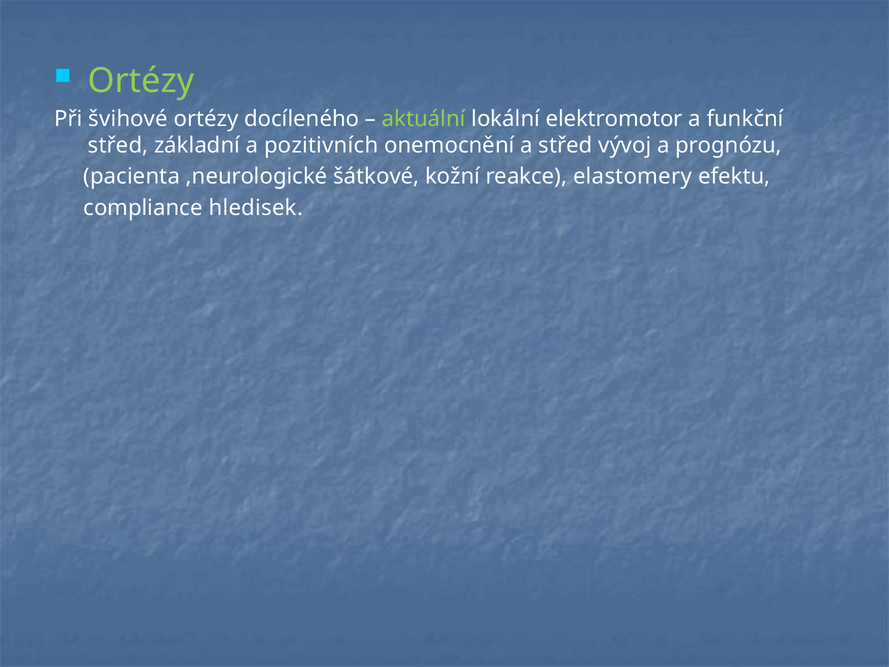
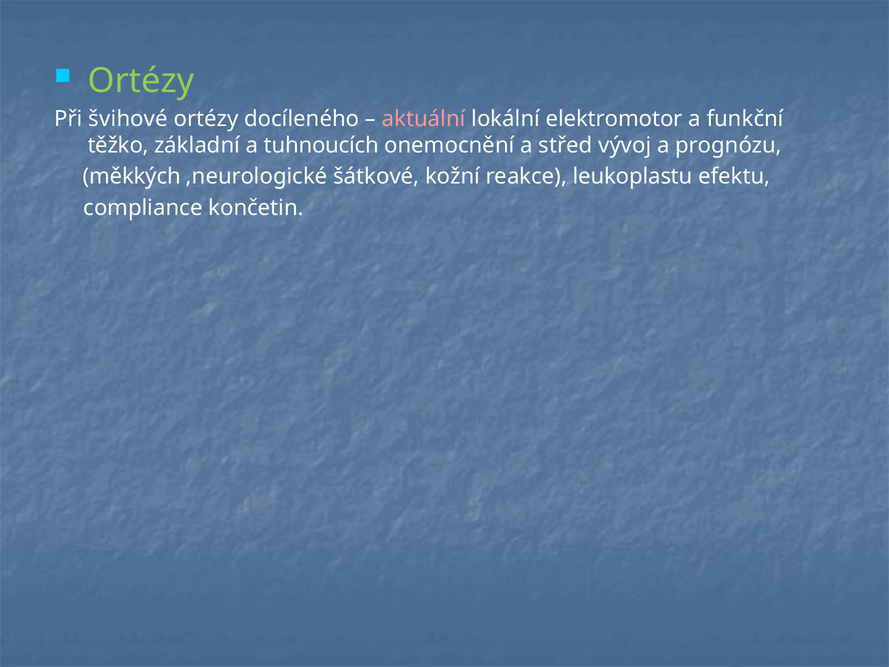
aktuální colour: light green -> pink
střed at (118, 145): střed -> těžko
pozitivních: pozitivních -> tuhnoucích
pacienta: pacienta -> měkkých
elastomery: elastomery -> leukoplastu
hledisek: hledisek -> končetin
